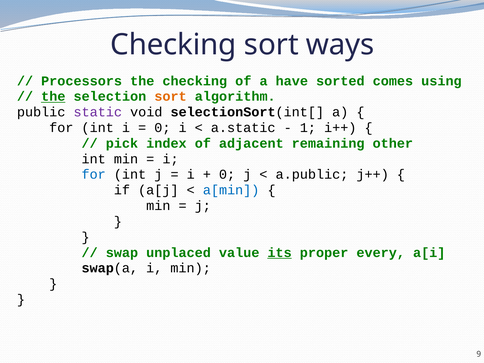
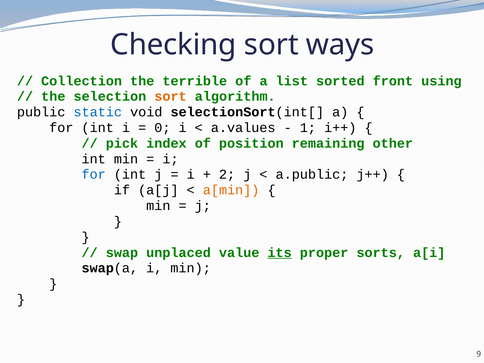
Processors: Processors -> Collection
the checking: checking -> terrible
have: have -> list
comes: comes -> front
the at (53, 97) underline: present -> none
static colour: purple -> blue
a.static: a.static -> a.values
adjacent: adjacent -> position
0 at (227, 175): 0 -> 2
a[min colour: blue -> orange
every: every -> sorts
